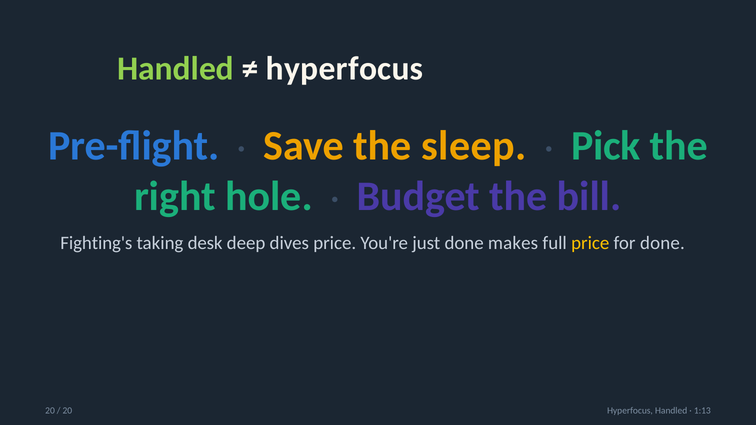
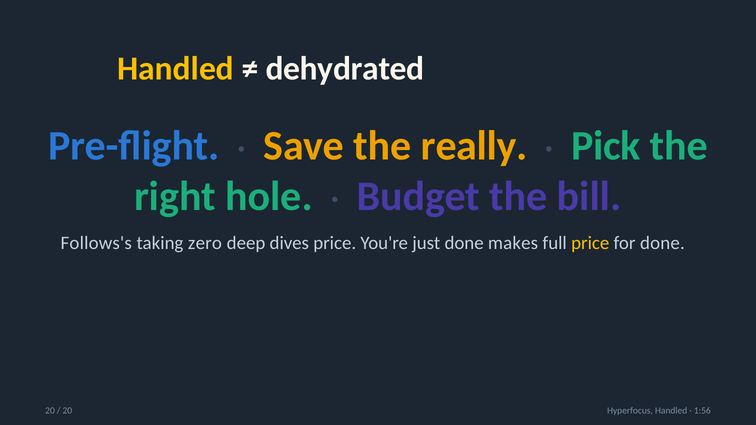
Handled at (176, 69) colour: light green -> yellow
hyperfocus: hyperfocus -> dehydrated
sleep: sleep -> really
Fighting's: Fighting's -> Follows's
desk: desk -> zero
1:13: 1:13 -> 1:56
